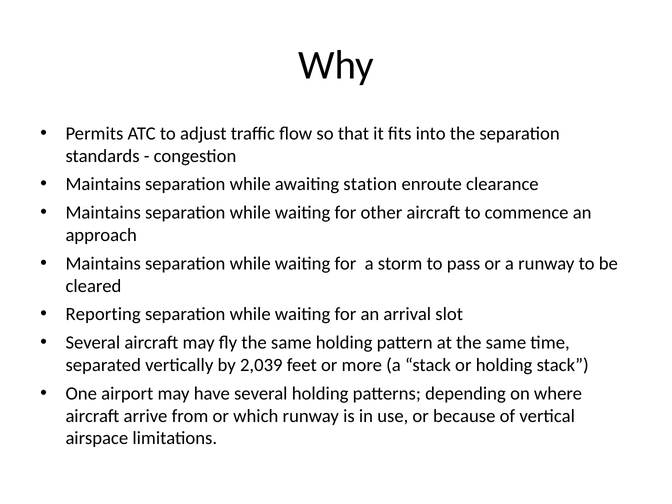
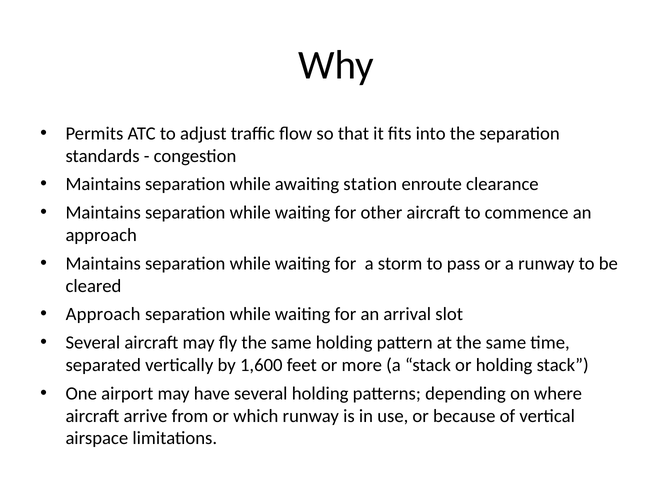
Reporting at (103, 314): Reporting -> Approach
2,039: 2,039 -> 1,600
